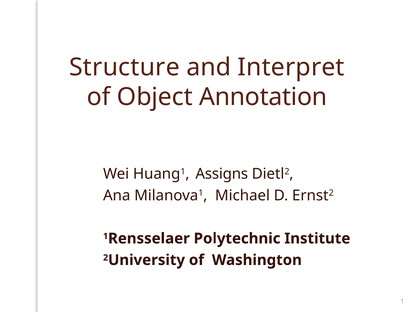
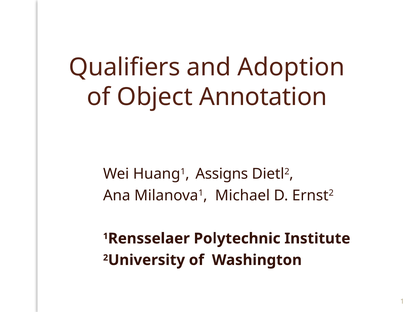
Structure: Structure -> Qualifiers
Interpret: Interpret -> Adoption
